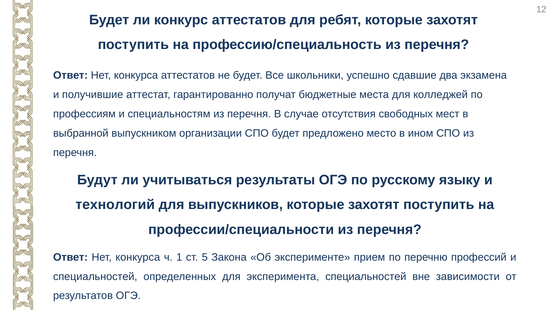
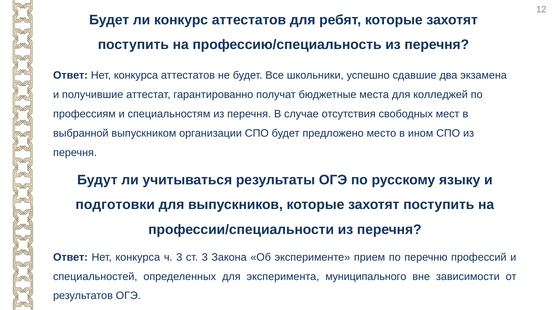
технологий: технологий -> подготовки
ч 1: 1 -> 3
ст 5: 5 -> 3
эксперимента специальностей: специальностей -> муниципального
